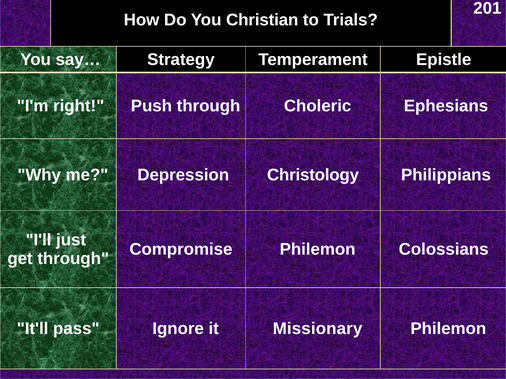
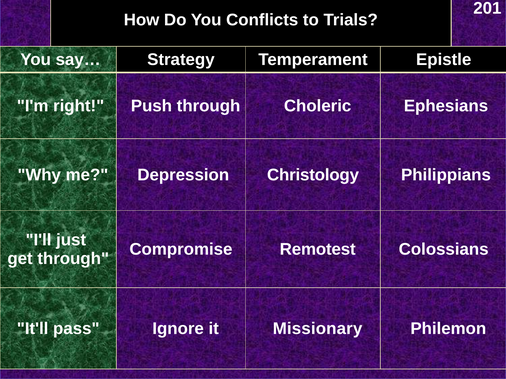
Christian: Christian -> Conflicts
Compromise Philemon: Philemon -> Remotest
